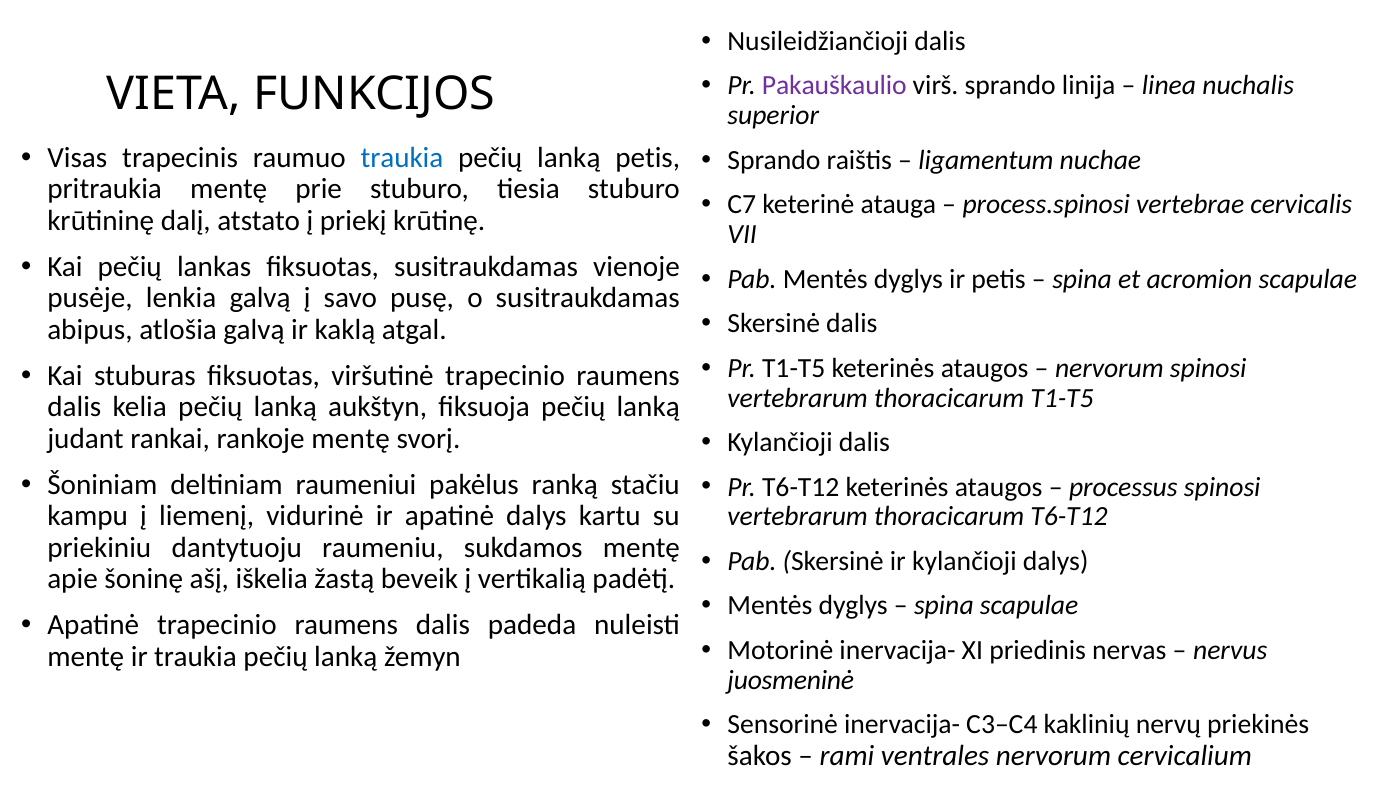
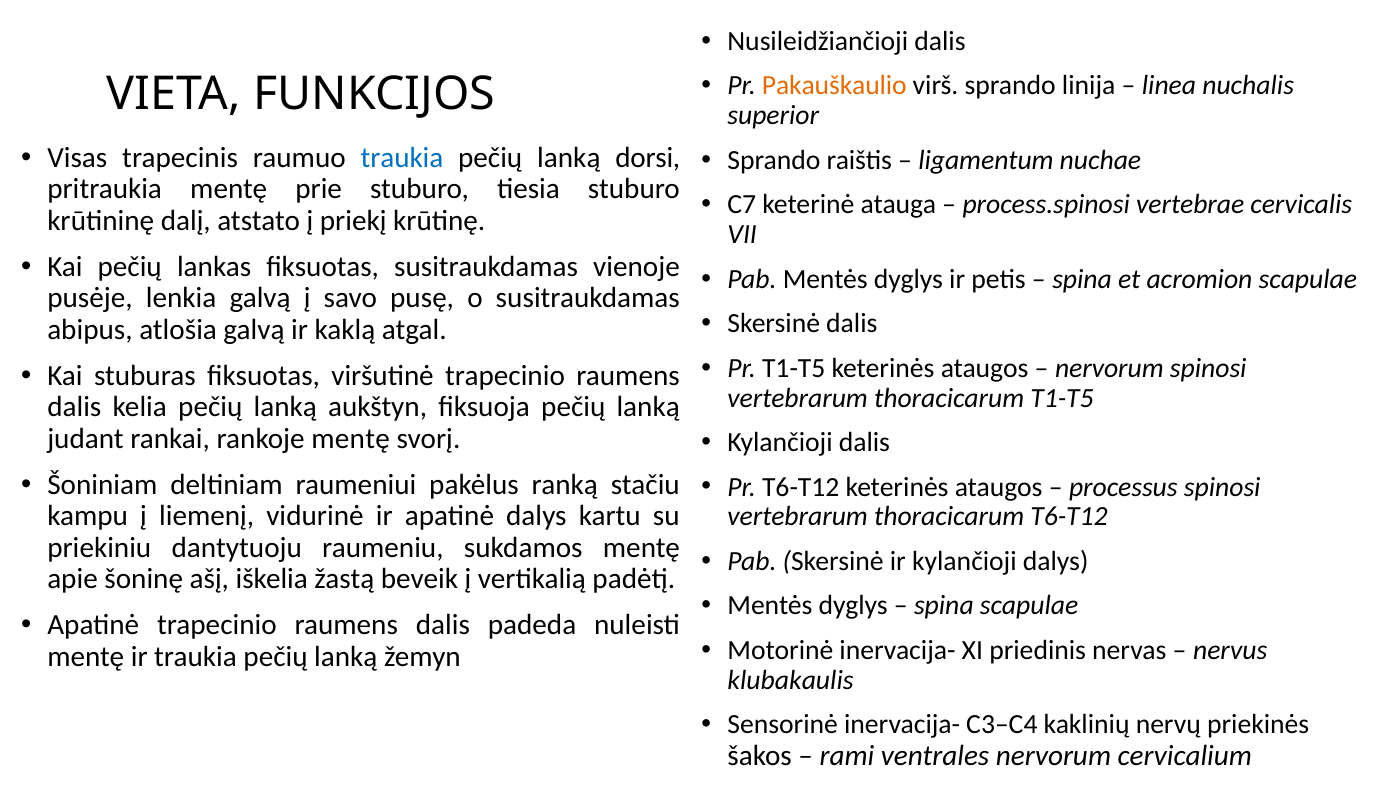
Pakauškaulio colour: purple -> orange
lanką petis: petis -> dorsi
juosmeninė: juosmeninė -> klubakaulis
